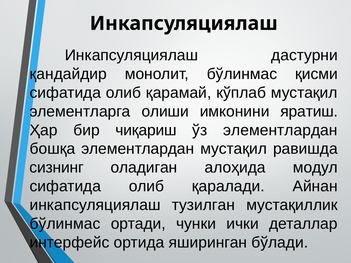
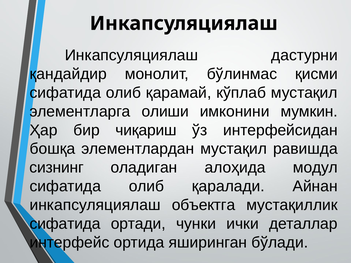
яратиш: яратиш -> мумкин
ўз элементлардан: элементлардан -> интерфейсидан
тузилган: тузилган -> объектга
бўлинмас at (65, 224): бўлинмас -> сифатида
